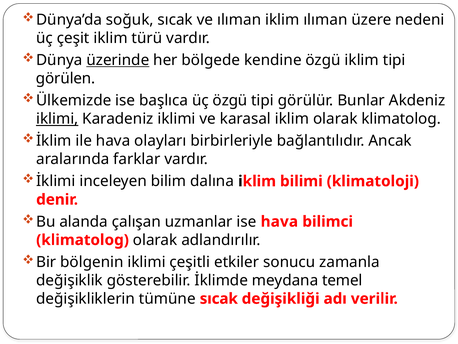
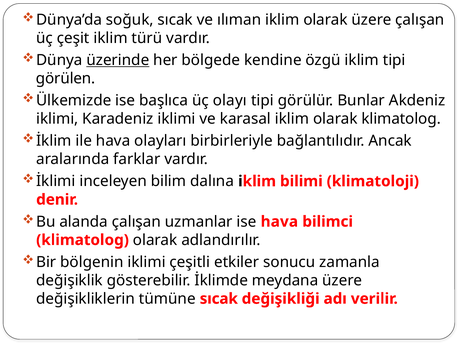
ılıman iklim ılıman: ılıman -> olarak
üzere nedeni: nedeni -> çalışan
üç özgü: özgü -> olayı
iklimi at (57, 119) underline: present -> none
meydana temel: temel -> üzere
